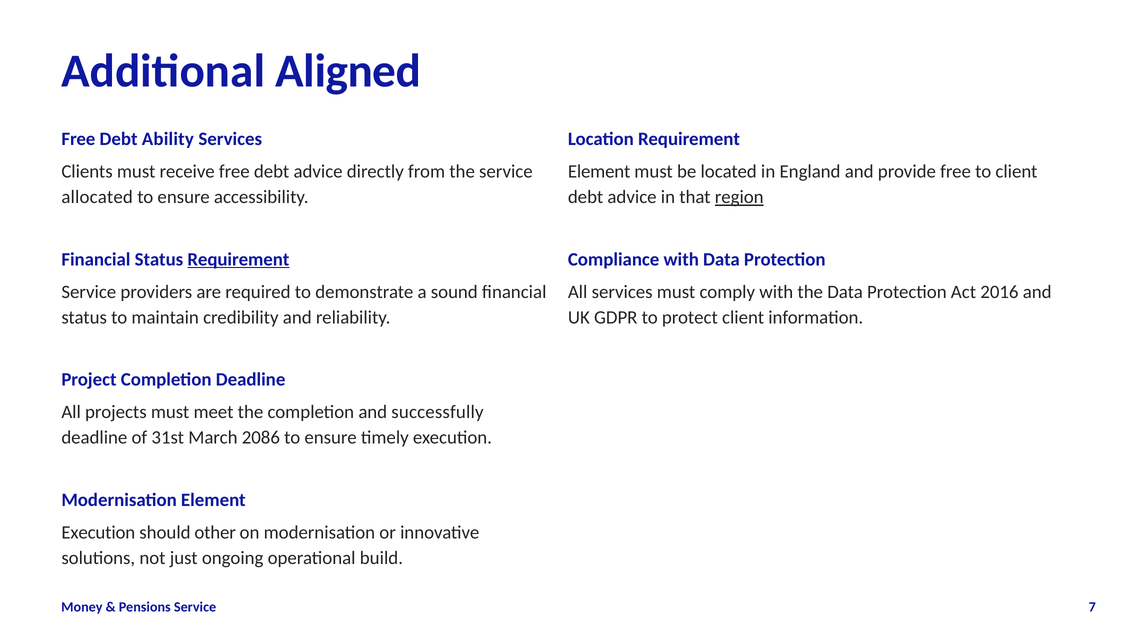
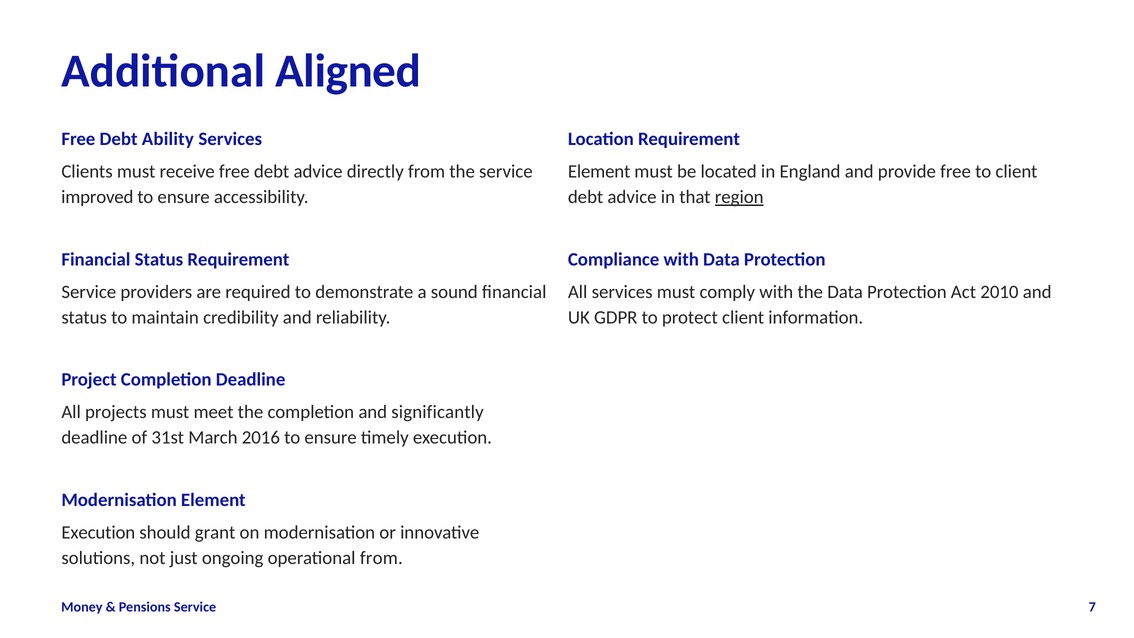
allocated: allocated -> improved
Requirement at (238, 259) underline: present -> none
2016: 2016 -> 2010
successfully: successfully -> significantly
2086: 2086 -> 2016
other: other -> grant
operational build: build -> from
